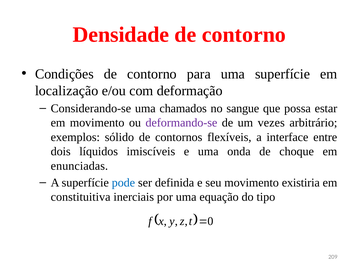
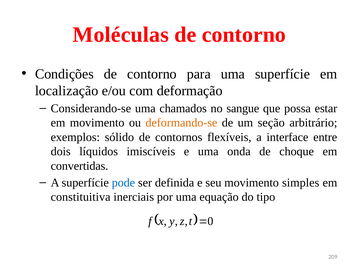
Densidade: Densidade -> Moléculas
deformando-se colour: purple -> orange
vezes: vezes -> seção
enunciadas: enunciadas -> convertidas
existiria: existiria -> simples
